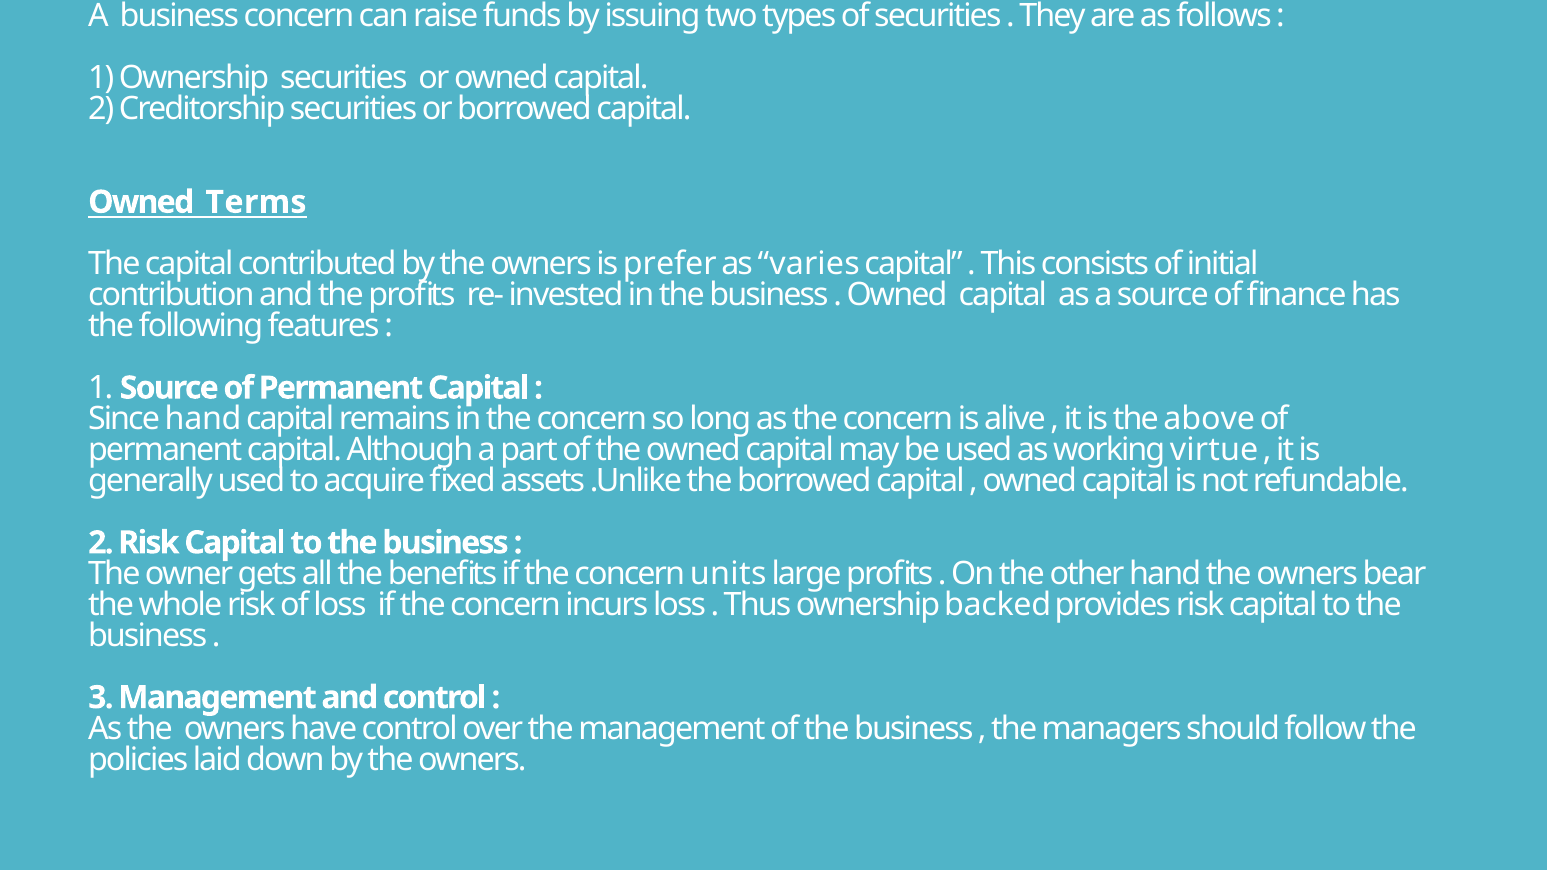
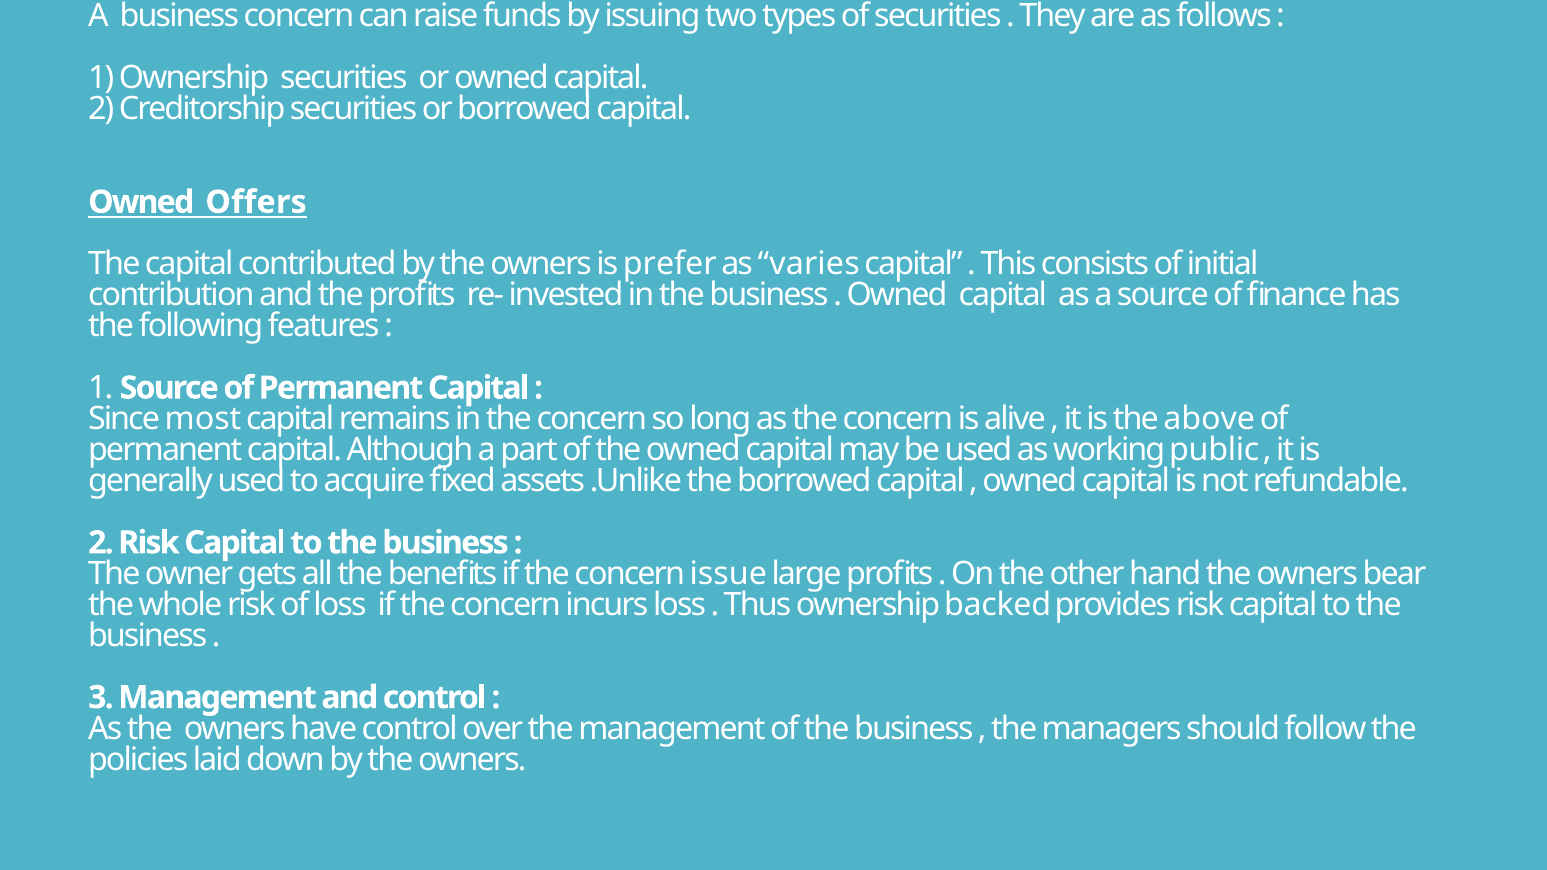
Terms: Terms -> Offers
Since hand: hand -> most
virtue: virtue -> public
units: units -> issue
